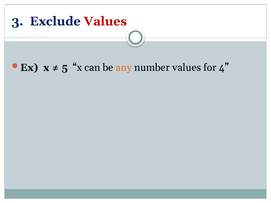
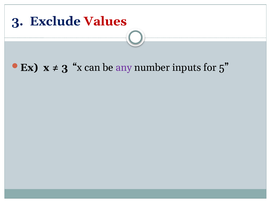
5 at (65, 68): 5 -> 3
any colour: orange -> purple
number values: values -> inputs
4: 4 -> 5
